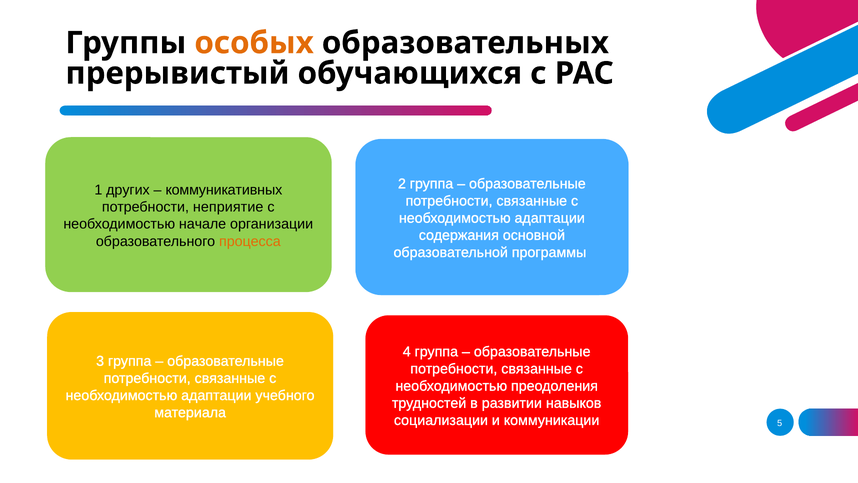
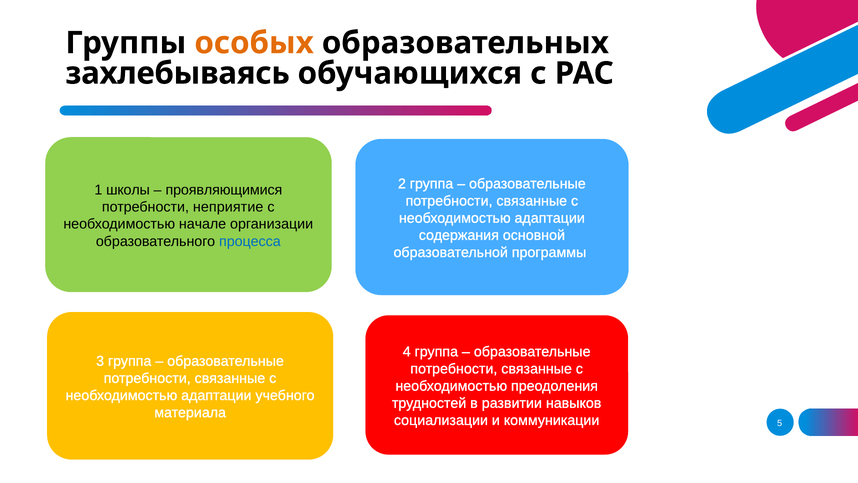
прерывистый: прерывистый -> захлебываясь
других: других -> школы
коммуникативных: коммуникативных -> проявляющимися
процесса colour: orange -> blue
